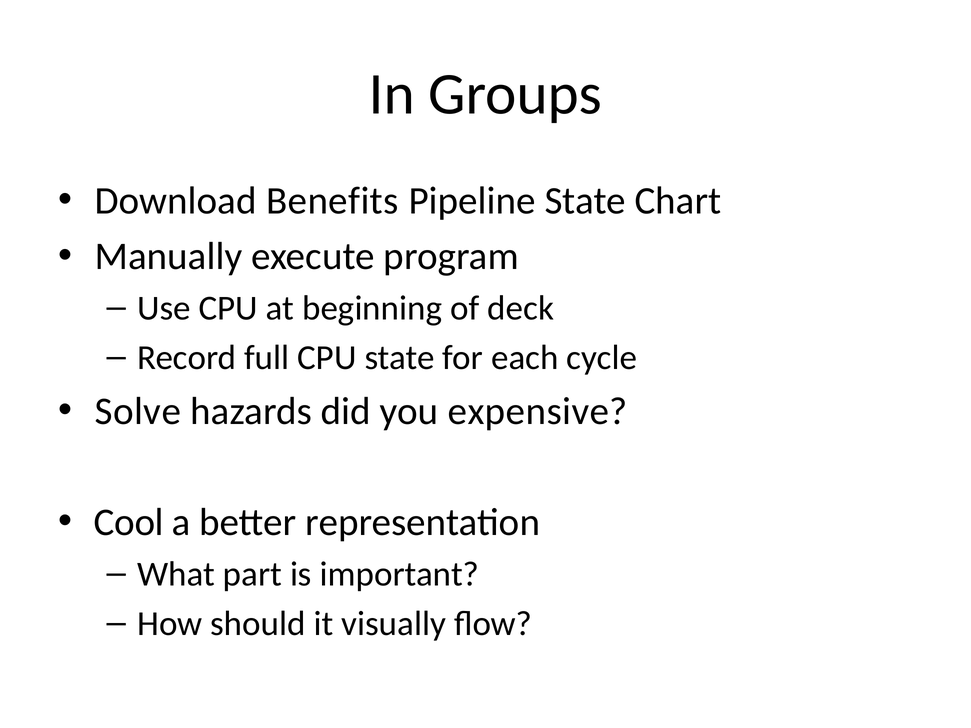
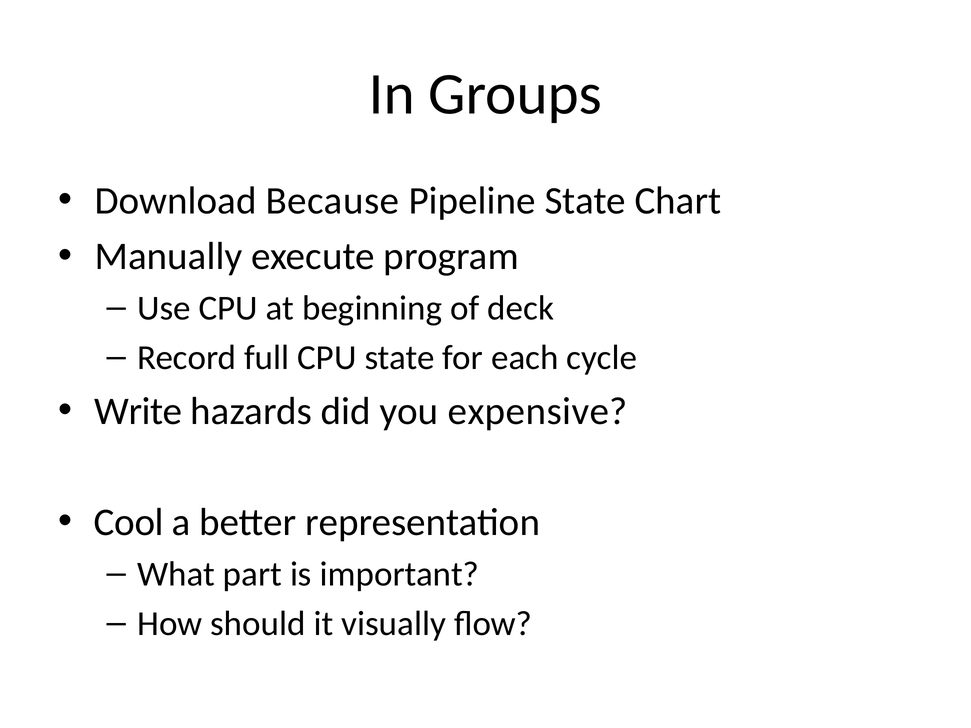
Benefits: Benefits -> Because
Solve: Solve -> Write
